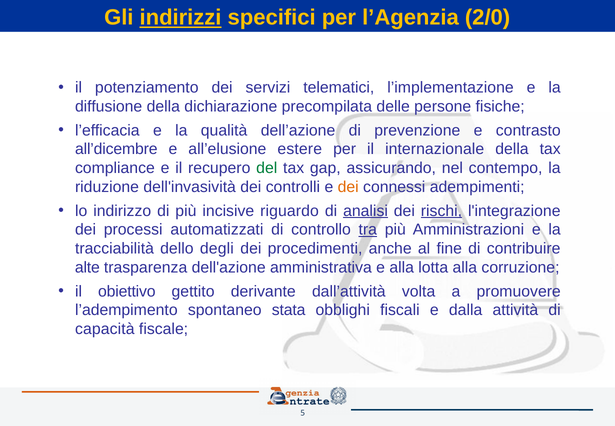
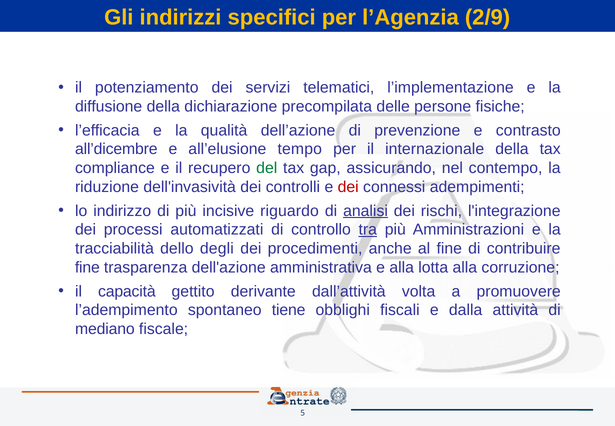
indirizzi underline: present -> none
2/0: 2/0 -> 2/9
estere: estere -> tempo
dei at (348, 187) colour: orange -> red
rischi underline: present -> none
alte at (87, 268): alte -> fine
obiettivo: obiettivo -> capacità
stata: stata -> tiene
capacità: capacità -> mediano
